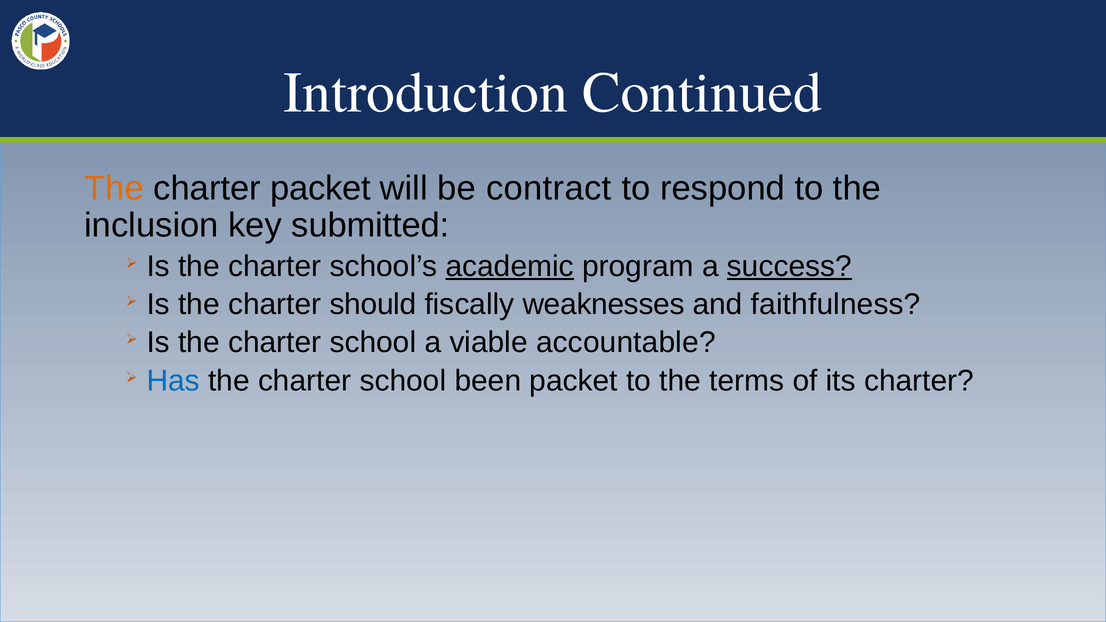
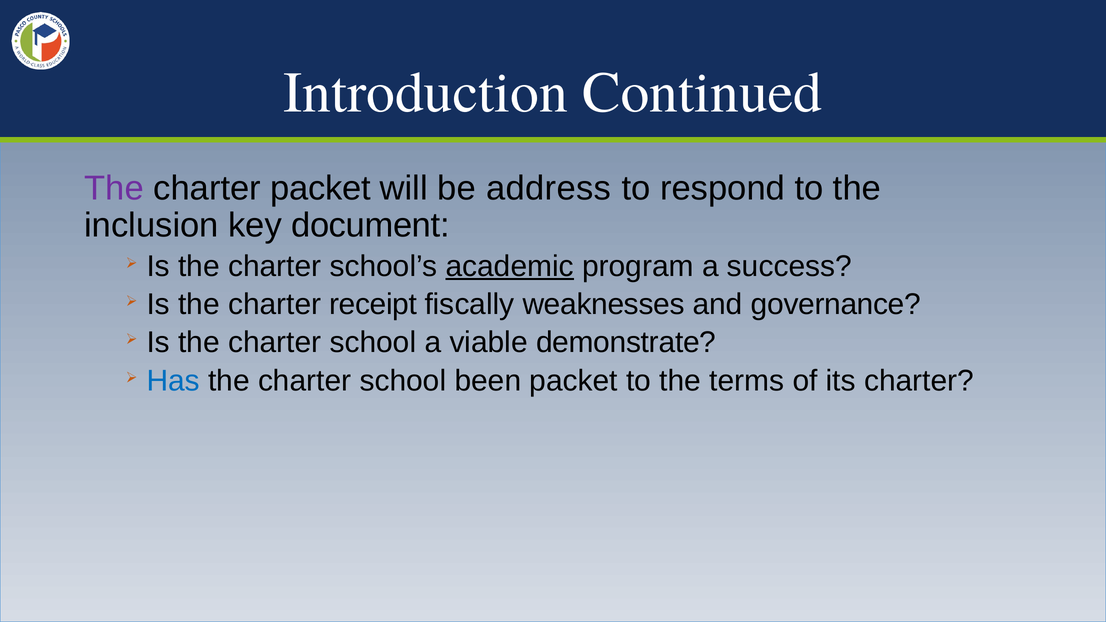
The at (114, 188) colour: orange -> purple
contract: contract -> address
submitted: submitted -> document
success underline: present -> none
should: should -> receipt
faithfulness: faithfulness -> governance
accountable: accountable -> demonstrate
